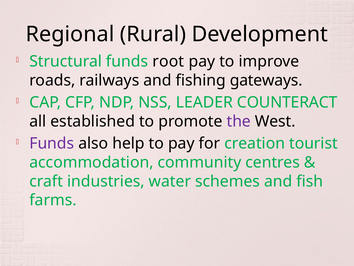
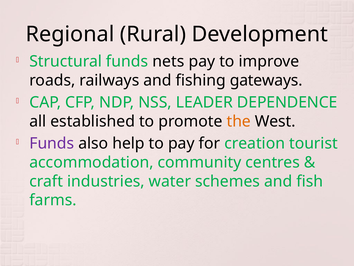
root: root -> nets
COUNTERACT: COUNTERACT -> DEPENDENCE
the colour: purple -> orange
